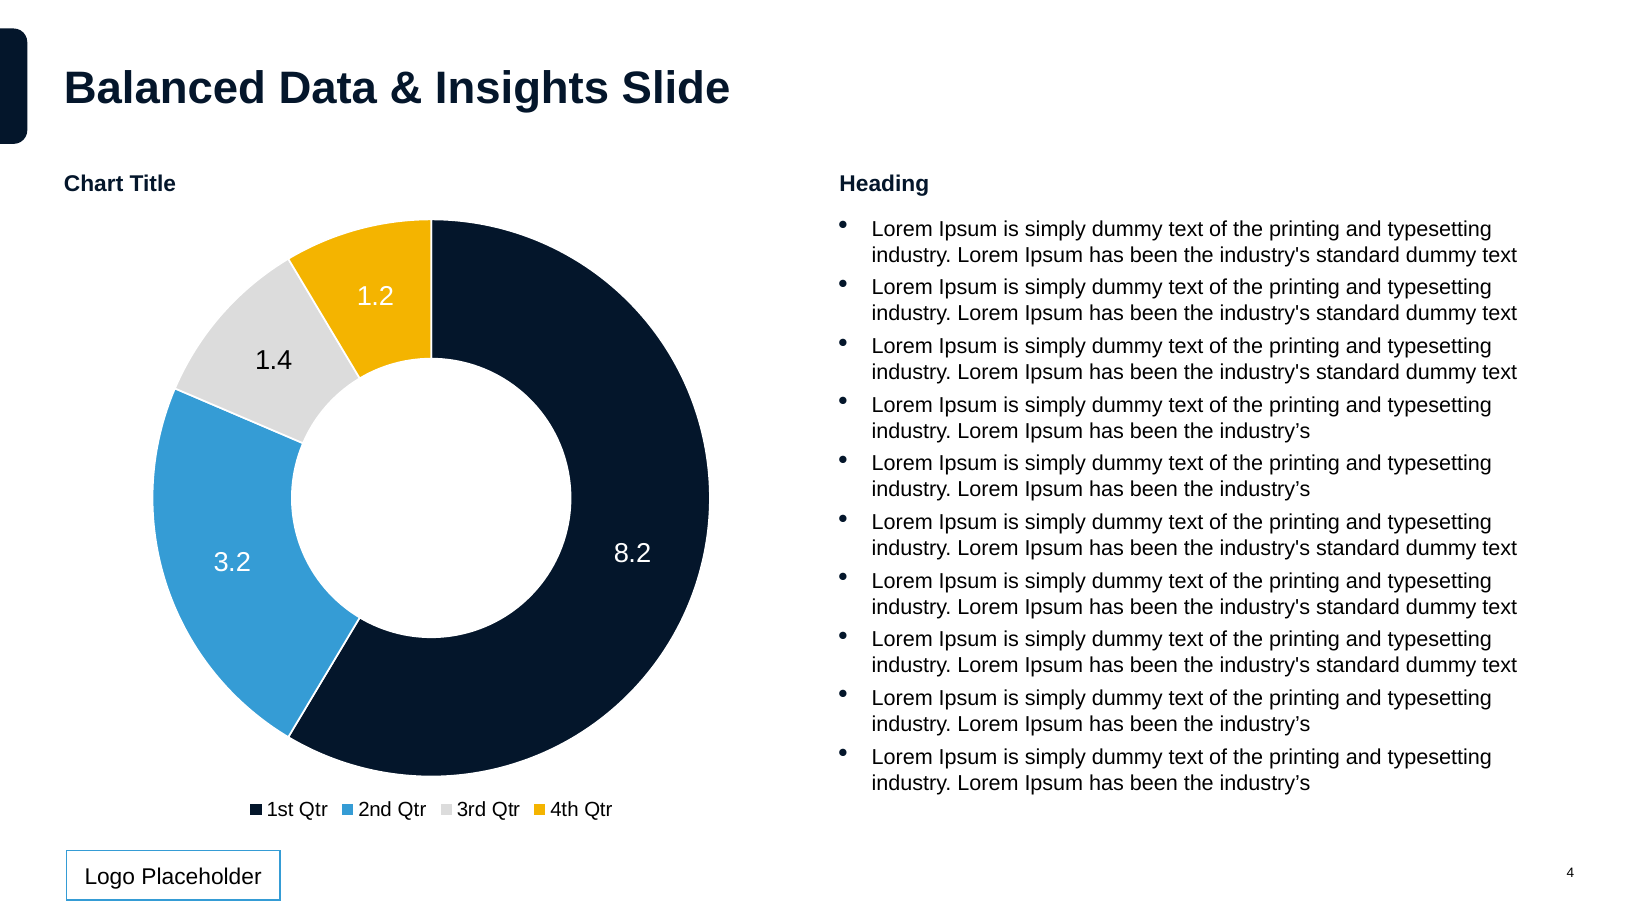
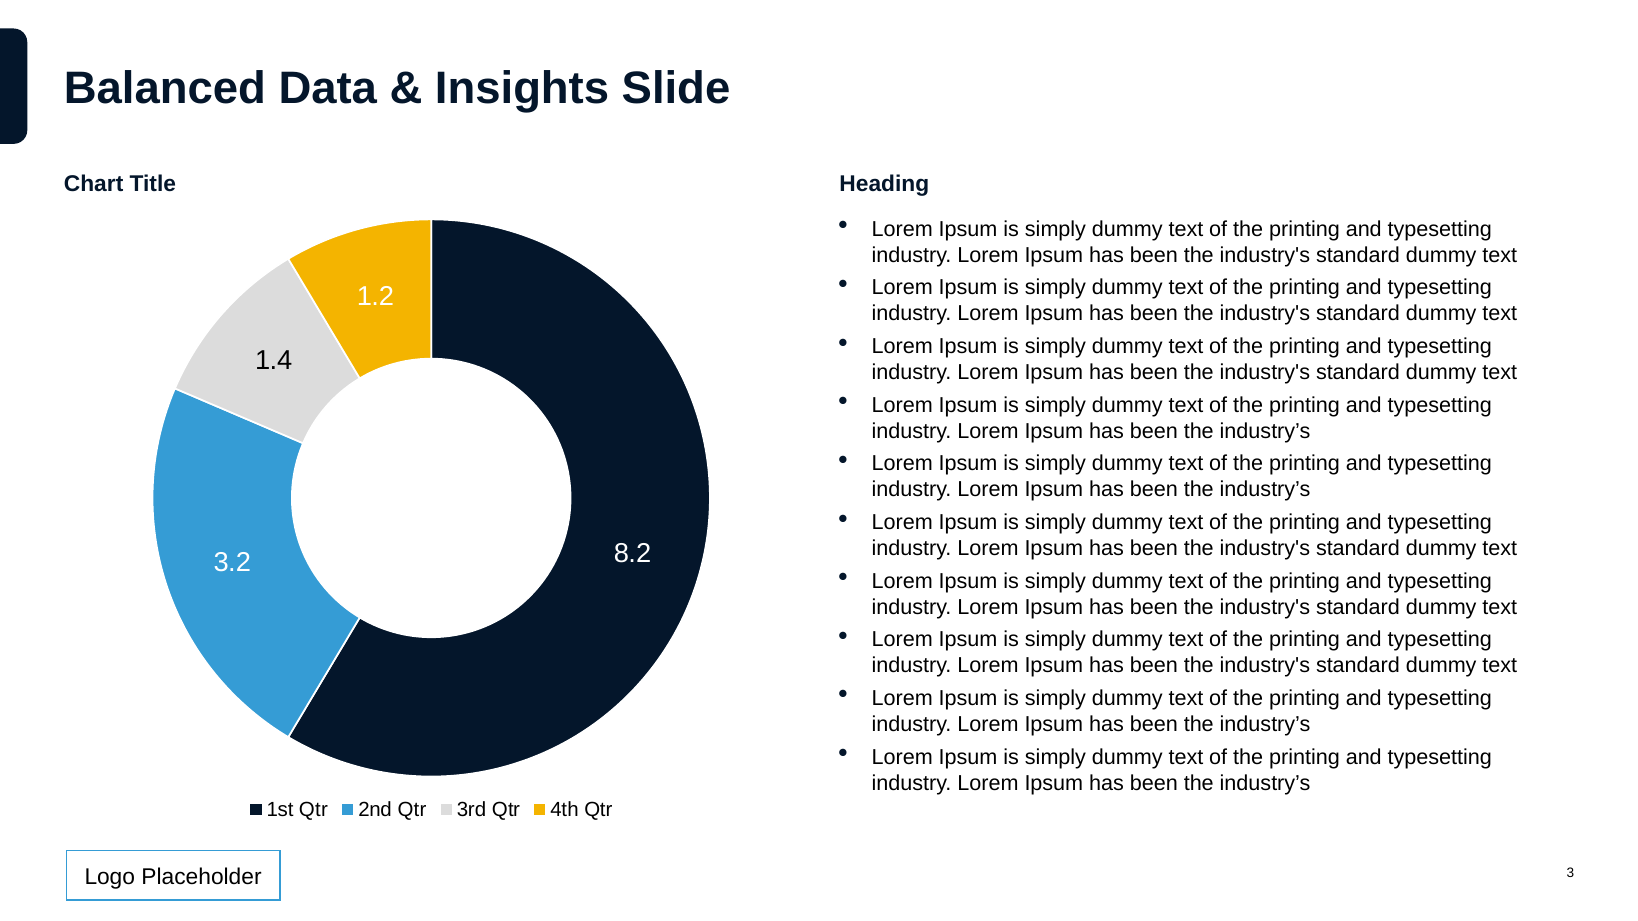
4: 4 -> 3
